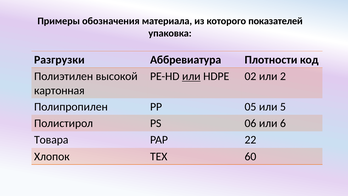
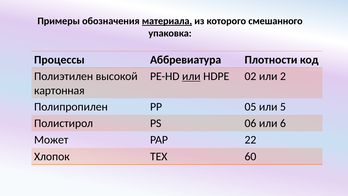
материала underline: none -> present
показателей: показателей -> смешанного
Разгрузки: Разгрузки -> Процессы
Товара: Товара -> Может
